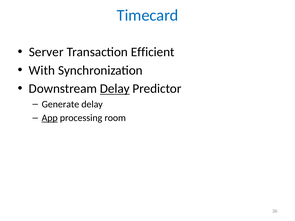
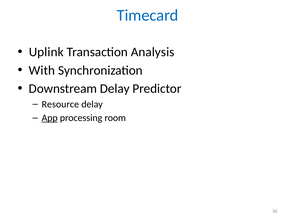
Server: Server -> Uplink
Efficient: Efficient -> Analysis
Delay at (115, 89) underline: present -> none
Generate: Generate -> Resource
